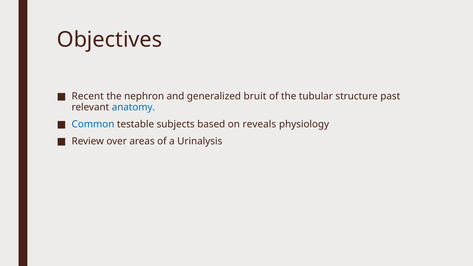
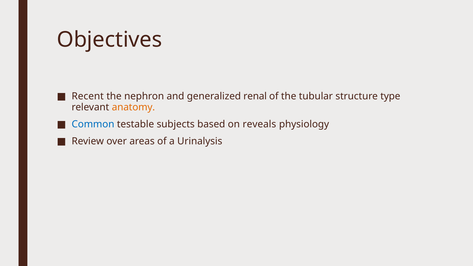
bruit: bruit -> renal
past: past -> type
anatomy colour: blue -> orange
